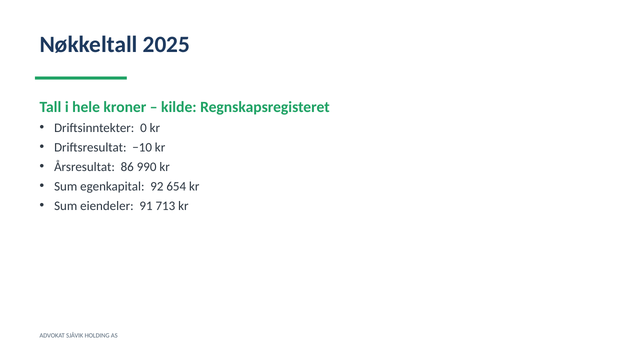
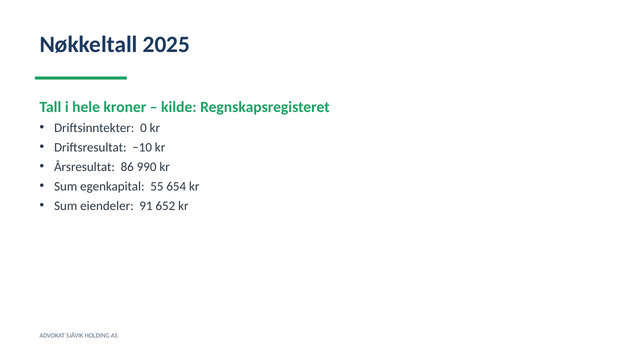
92: 92 -> 55
713: 713 -> 652
